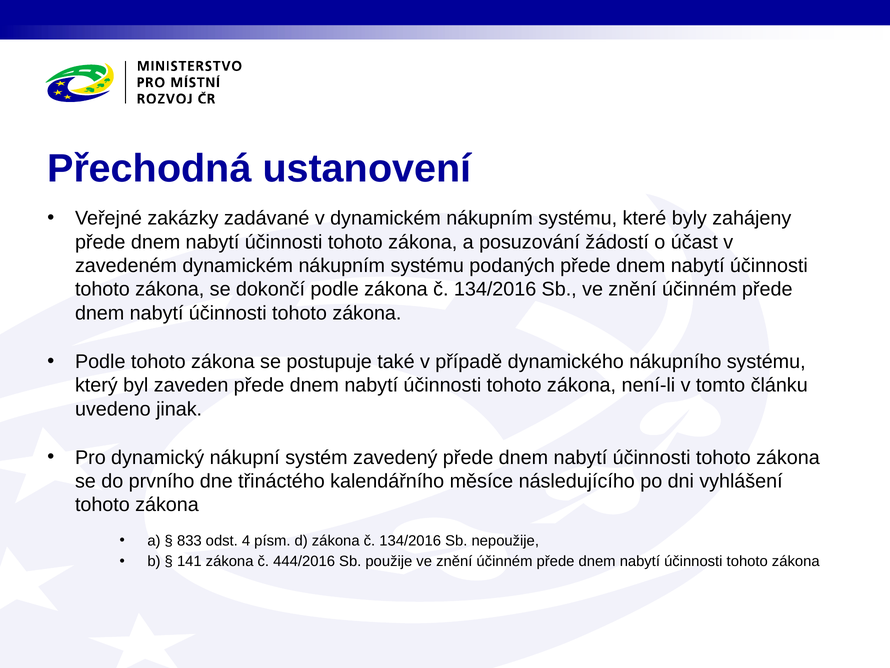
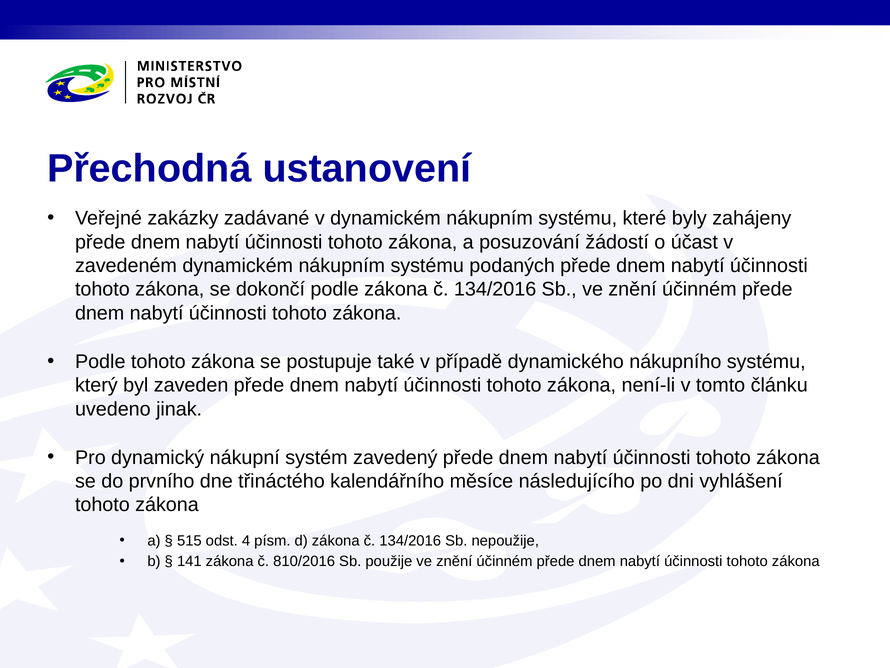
833: 833 -> 515
444/2016: 444/2016 -> 810/2016
